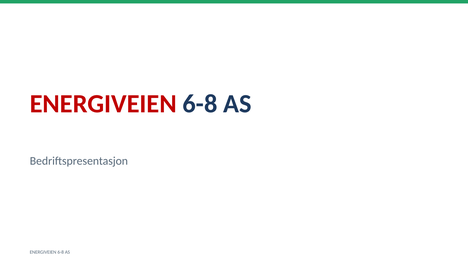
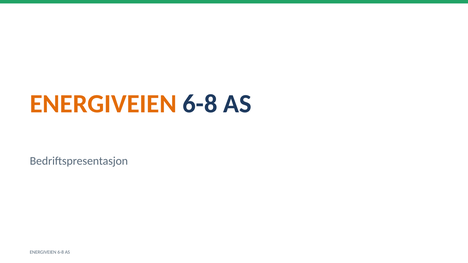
ENERGIVEIEN at (103, 104) colour: red -> orange
